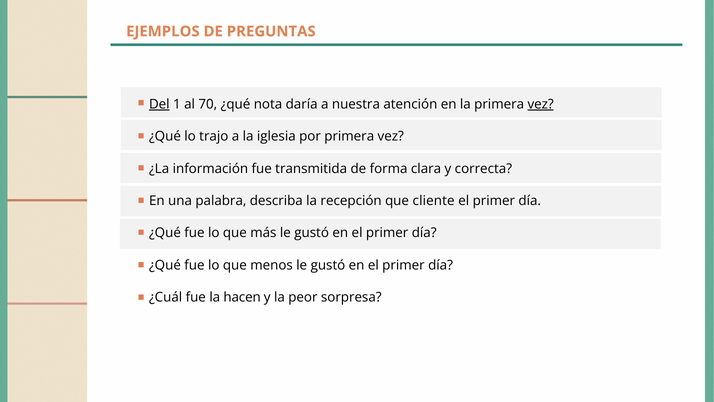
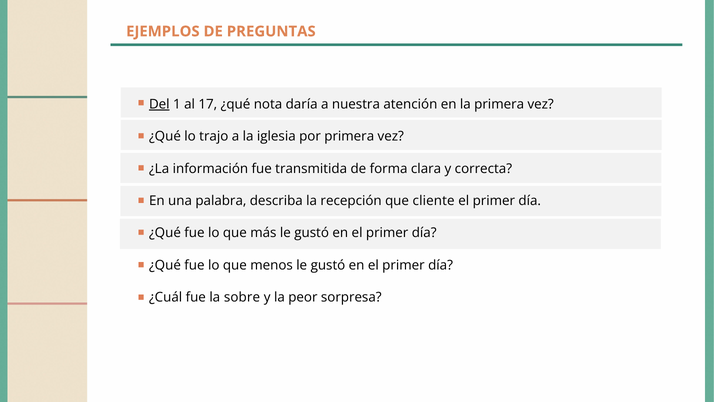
70: 70 -> 17
vez at (541, 104) underline: present -> none
hacen: hacen -> sobre
